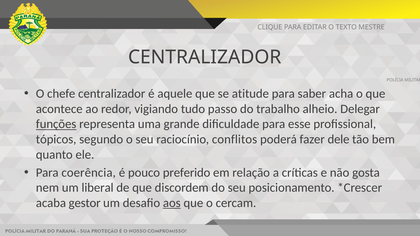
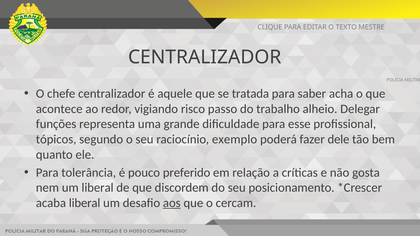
atitude: atitude -> tratada
tudo: tudo -> risco
funções underline: present -> none
conflitos: conflitos -> exemplo
coerência: coerência -> tolerância
acaba gestor: gestor -> liberal
